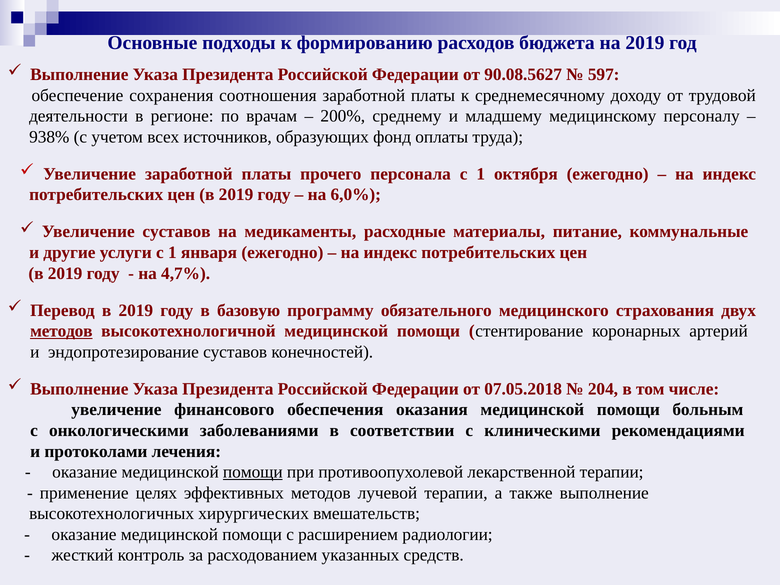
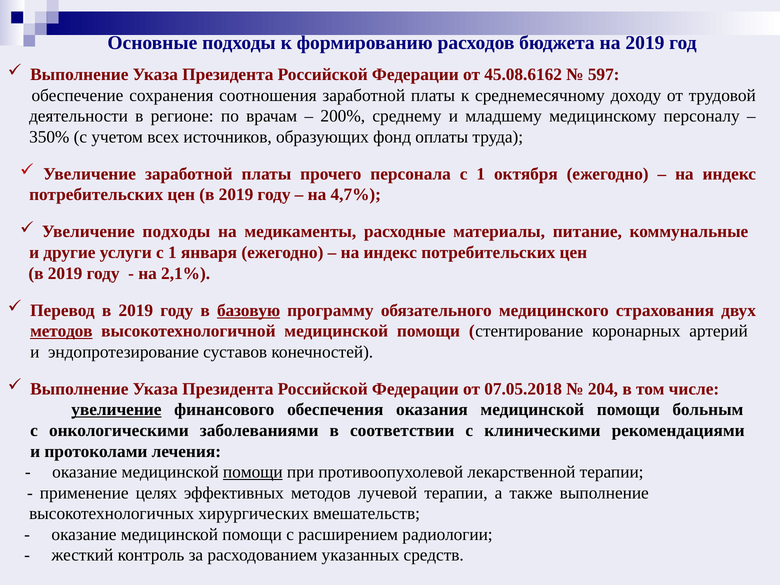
90.08.5627: 90.08.5627 -> 45.08.6162
938%: 938% -> 350%
6,0%: 6,0% -> 4,7%
Увеличение суставов: суставов -> подходы
4,7%: 4,7% -> 2,1%
базовую underline: none -> present
увеличение at (116, 410) underline: none -> present
